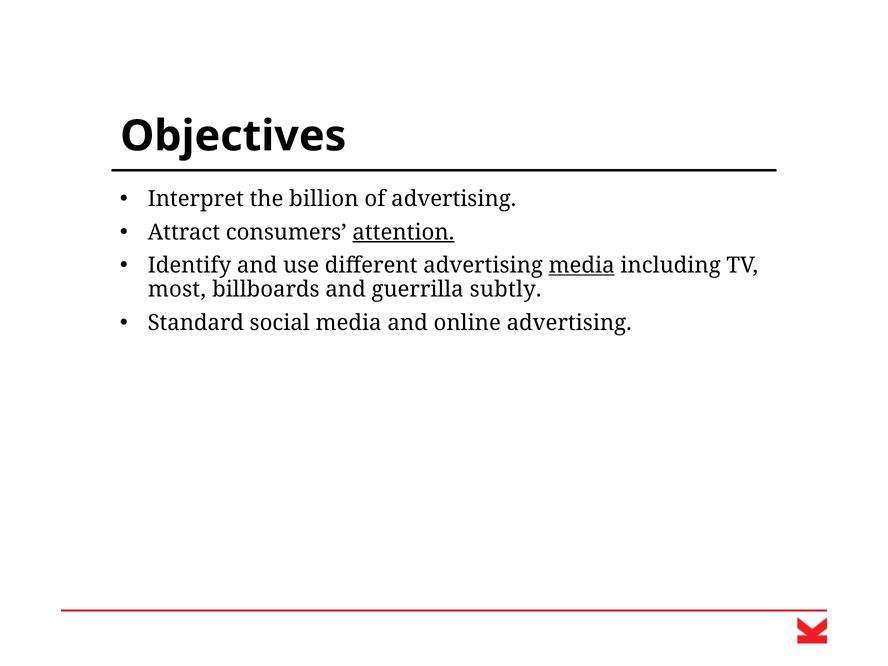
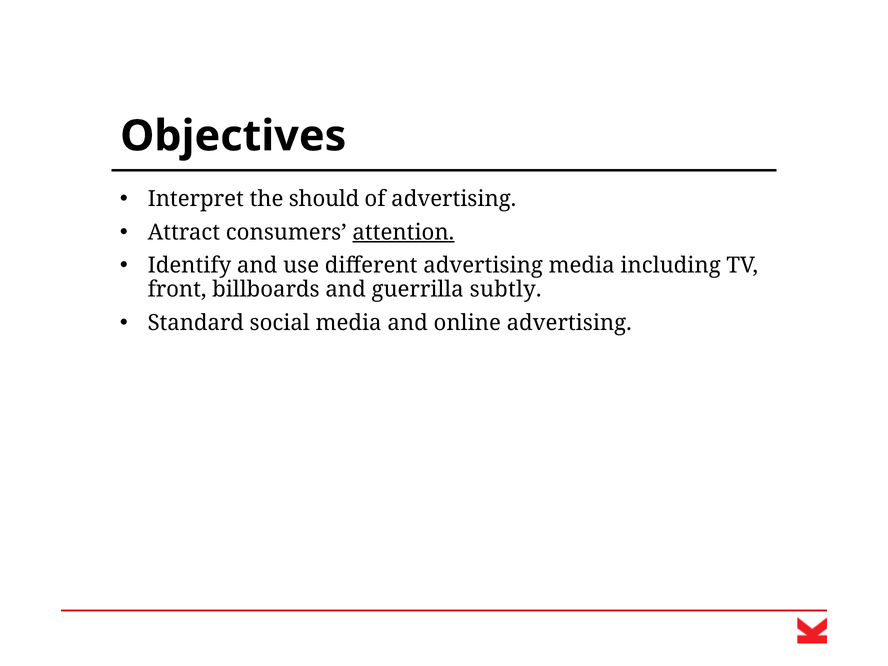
billion: billion -> should
media at (582, 266) underline: present -> none
most: most -> front
